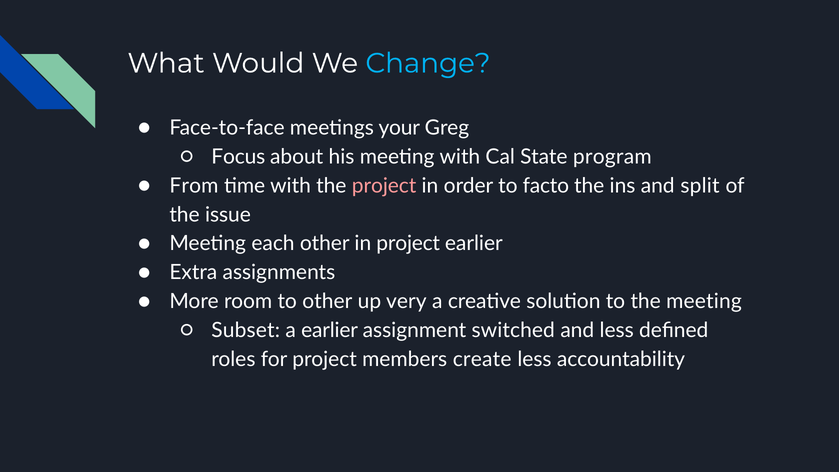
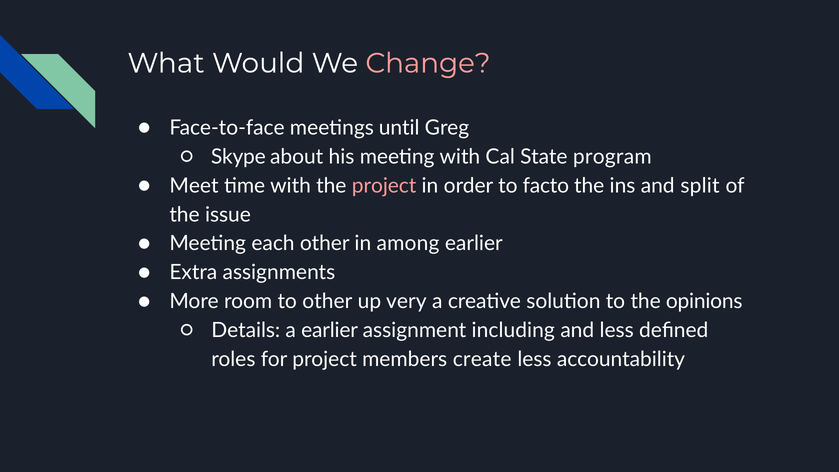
Change colour: light blue -> pink
your: your -> until
Focus: Focus -> Skype
From: From -> Meet
in project: project -> among
the meeting: meeting -> opinions
Subset: Subset -> Details
switched: switched -> including
